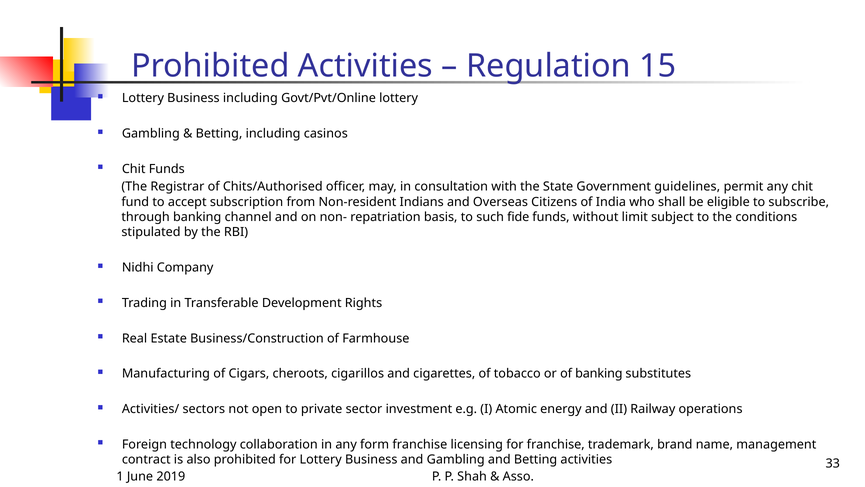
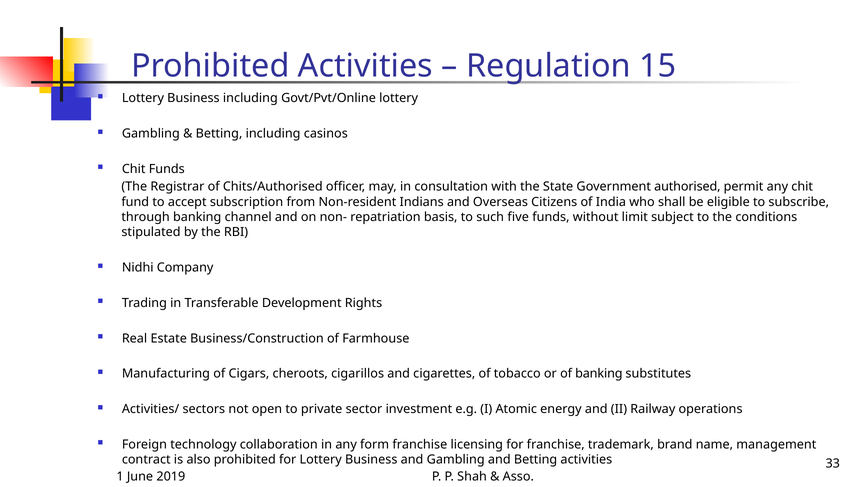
guidelines: guidelines -> authorised
fide: fide -> five
